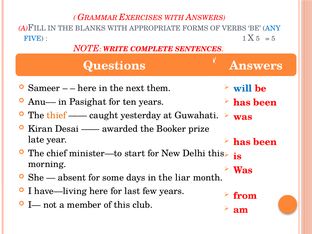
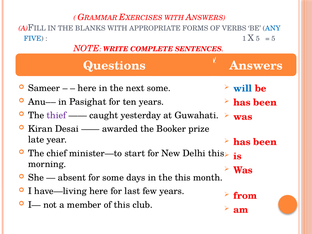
next them: them -> some
thief colour: orange -> purple
the liar: liar -> this
